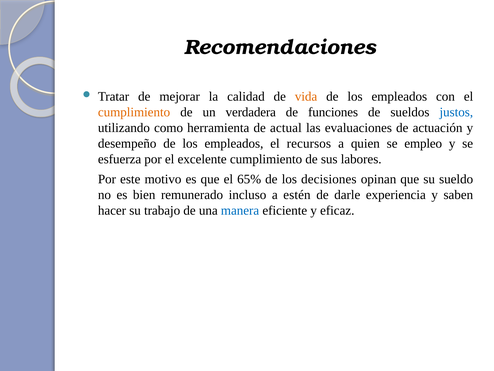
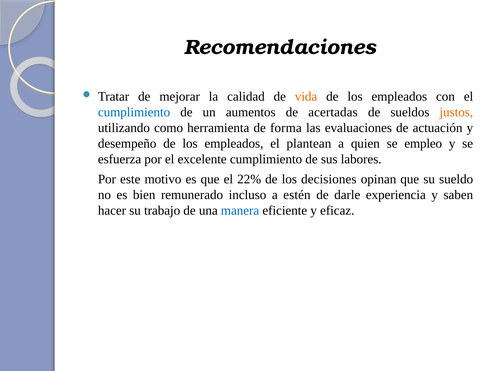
cumplimiento at (134, 112) colour: orange -> blue
verdadera: verdadera -> aumentos
funciones: funciones -> acertadas
justos colour: blue -> orange
actual: actual -> forma
recursos: recursos -> plantean
65%: 65% -> 22%
